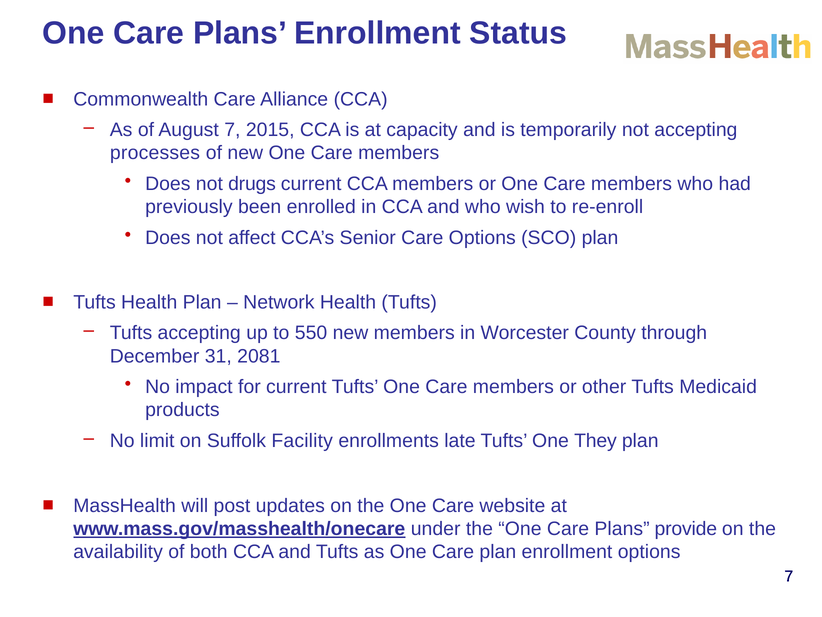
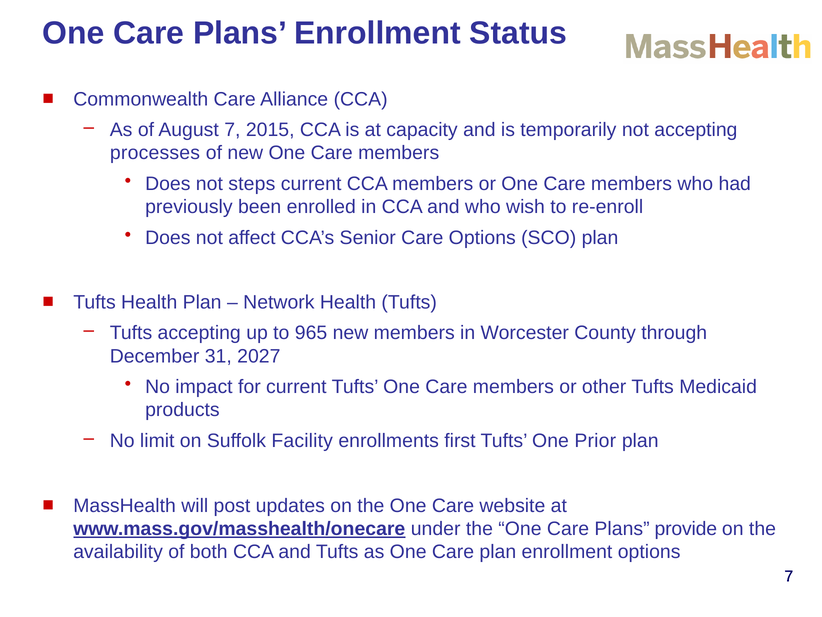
drugs: drugs -> steps
550: 550 -> 965
2081: 2081 -> 2027
late: late -> first
They: They -> Prior
